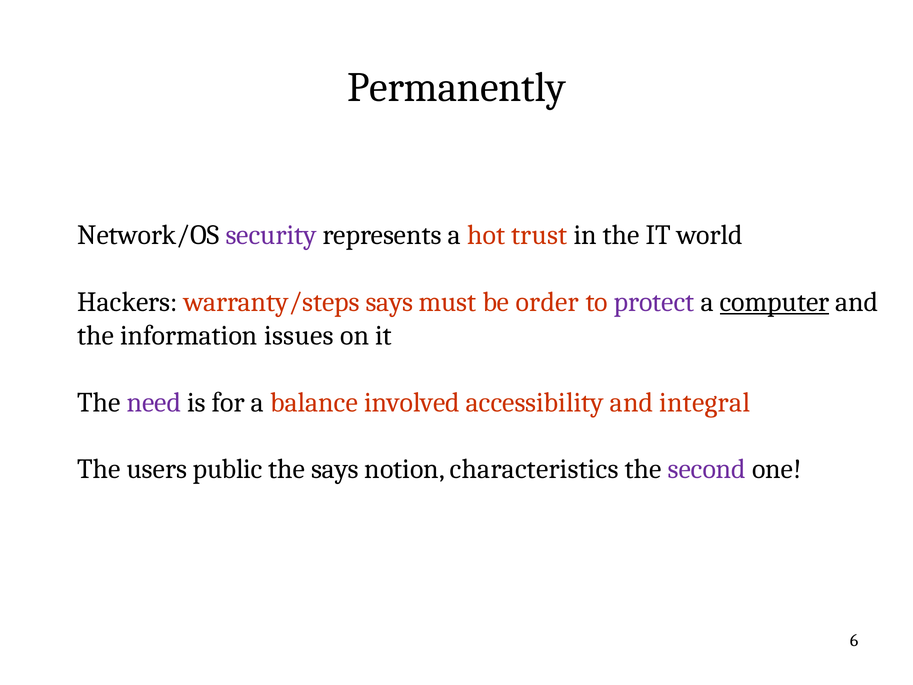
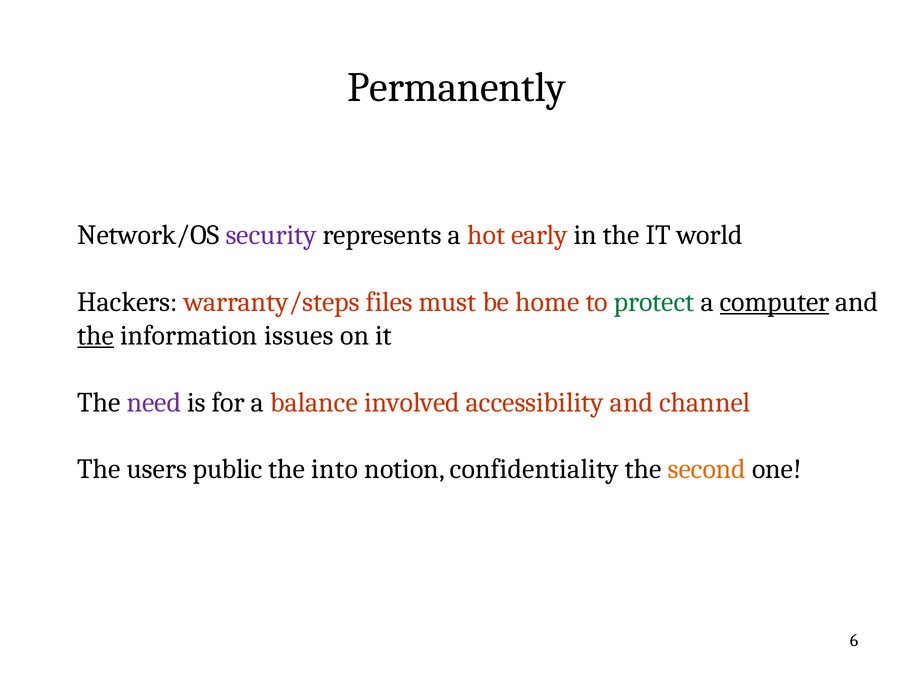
trust: trust -> early
warranty/steps says: says -> files
order: order -> home
protect colour: purple -> green
the at (96, 335) underline: none -> present
integral: integral -> channel
the says: says -> into
characteristics: characteristics -> confidentiality
second colour: purple -> orange
